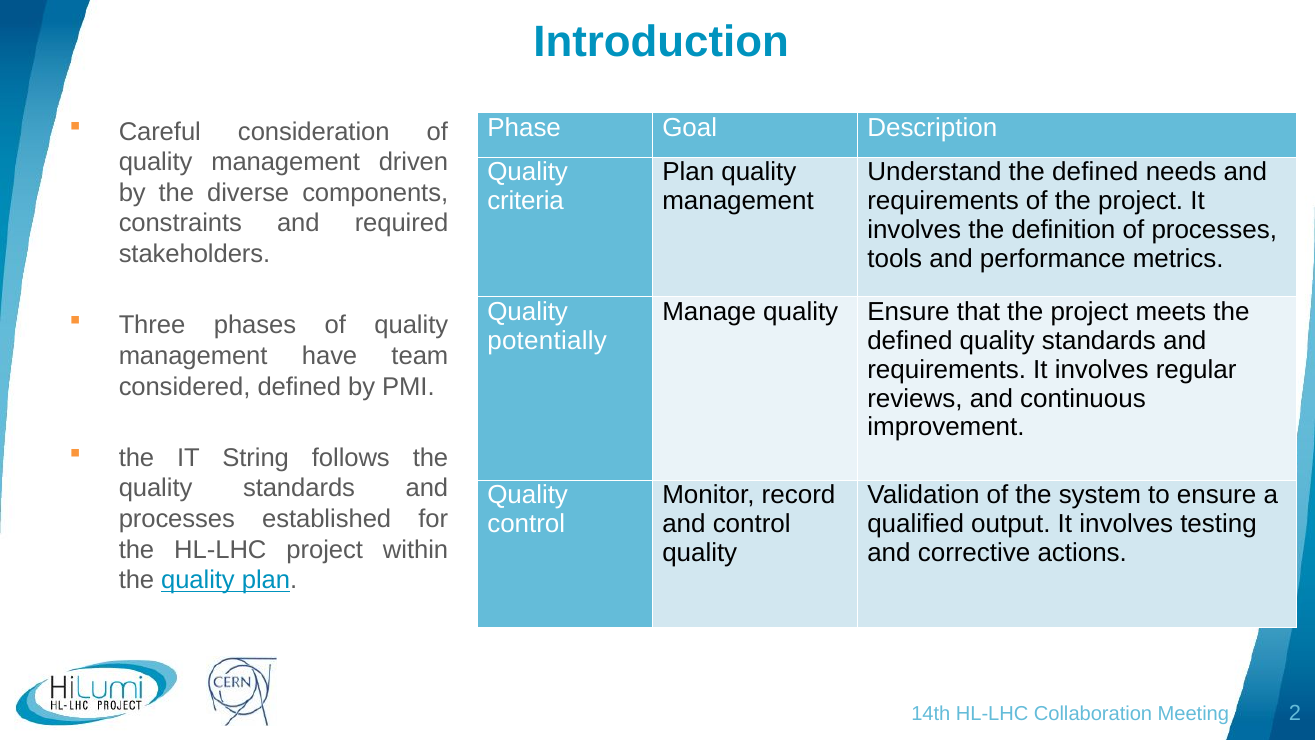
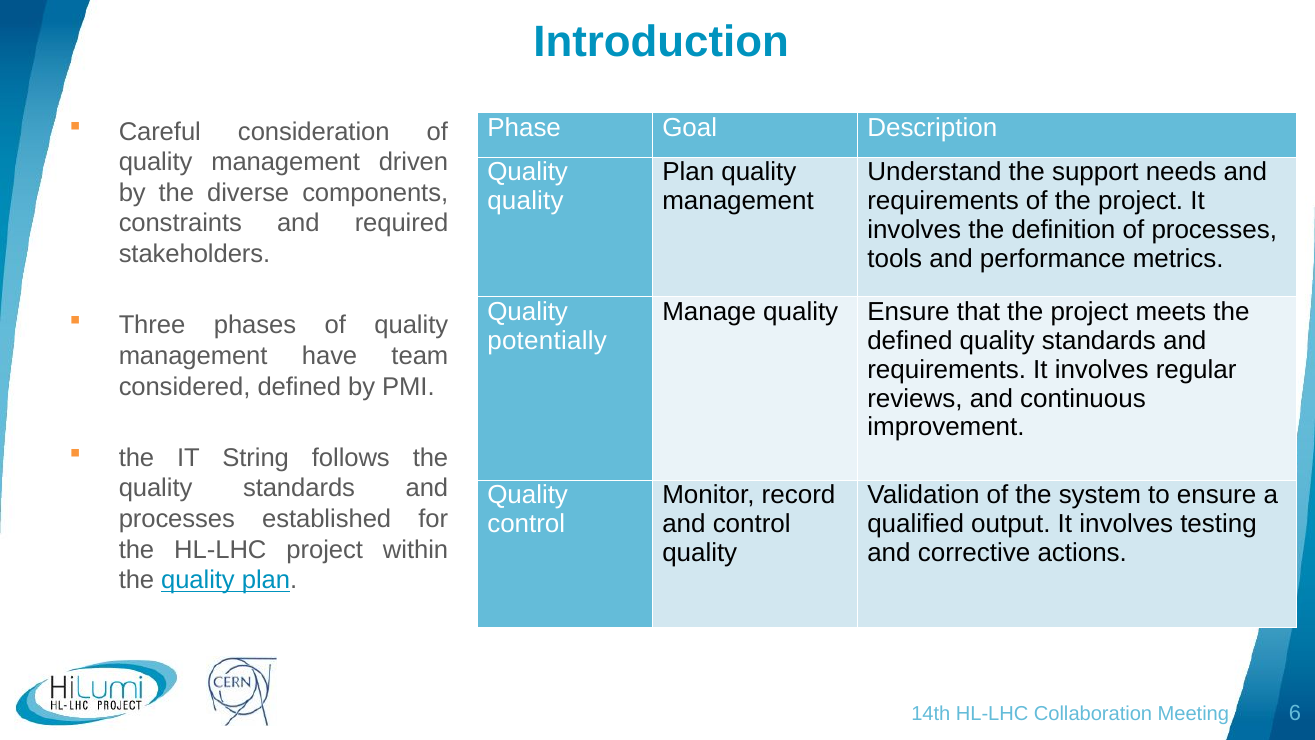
Understand the defined: defined -> support
criteria at (526, 201): criteria -> quality
2: 2 -> 6
